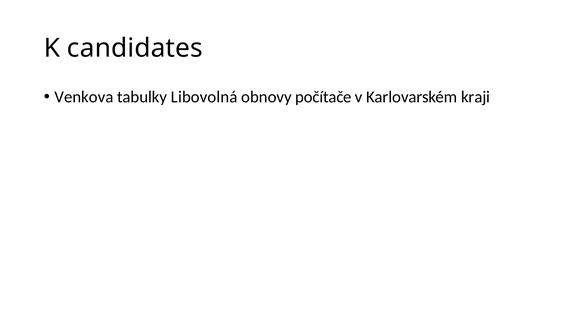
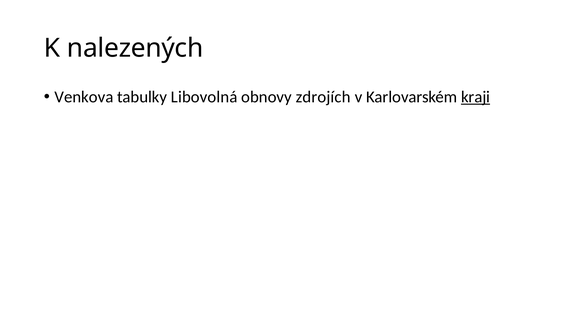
candidates: candidates -> nalezených
počítače: počítače -> zdrojích
kraji underline: none -> present
